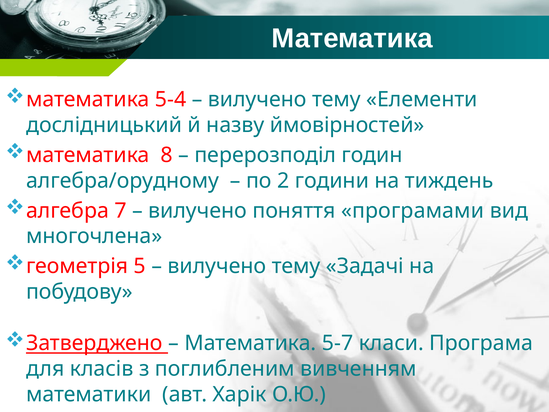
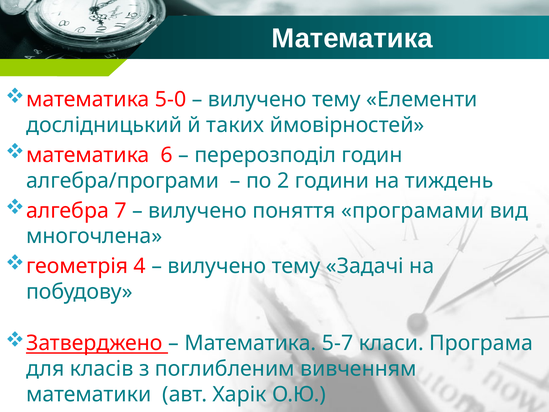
5-4: 5-4 -> 5-0
назву: назву -> таких
8: 8 -> 6
алгебра/орудному: алгебра/орудному -> алгебра/програми
5: 5 -> 4
